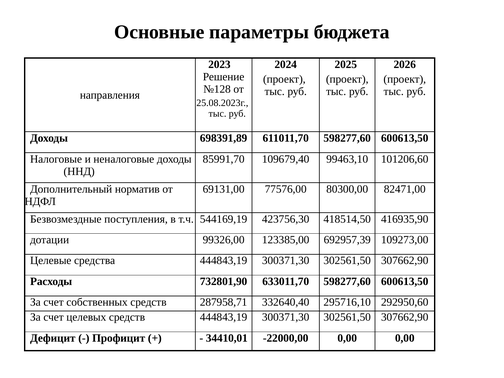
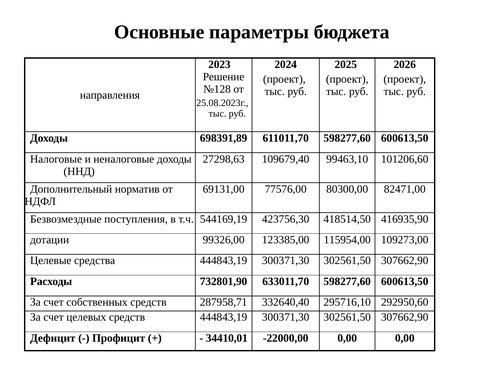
85991,70: 85991,70 -> 27298,63
692957,39: 692957,39 -> 115954,00
